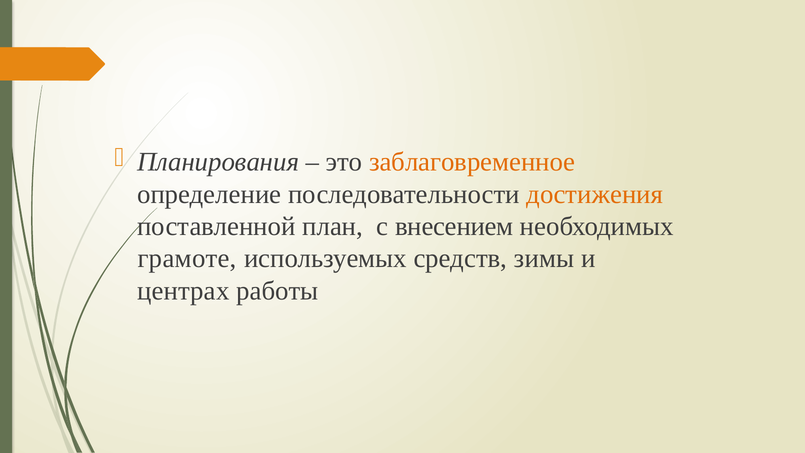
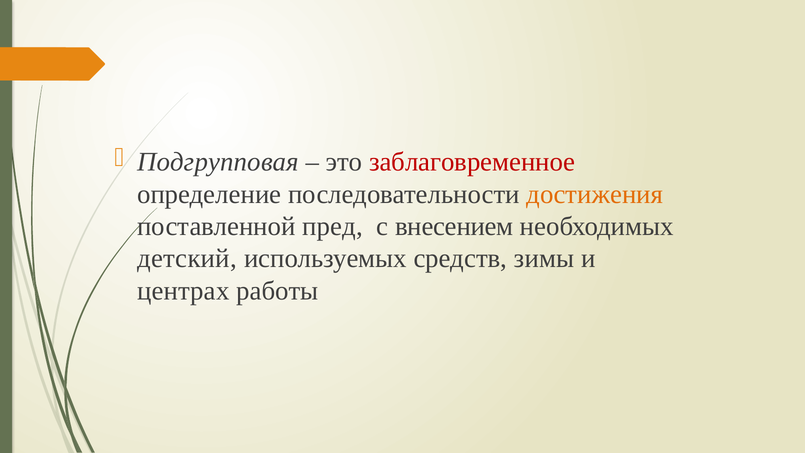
Планирования: Планирования -> Подгрупповая
заблаговременное colour: orange -> red
план: план -> пред
грамоте: грамоте -> детский
